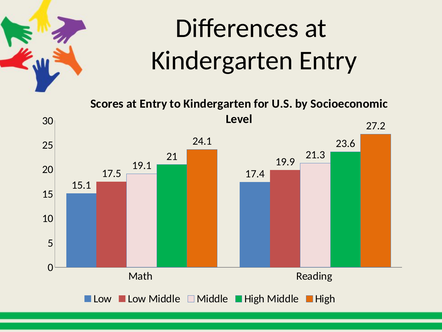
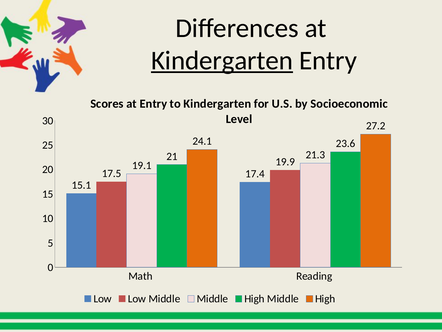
Kindergarten at (222, 60) underline: none -> present
